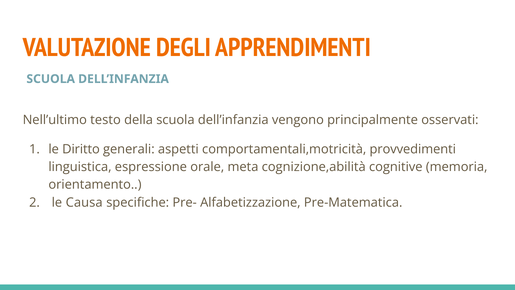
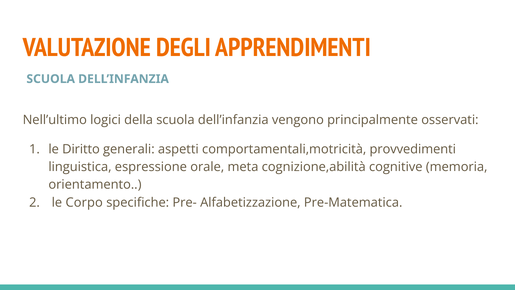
testo: testo -> logici
Causa: Causa -> Corpo
